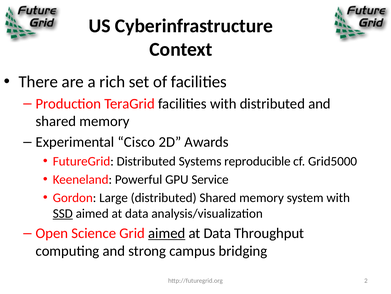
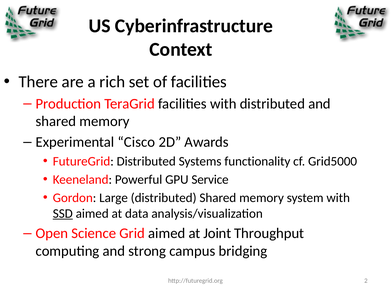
reproducible: reproducible -> functionality
aimed at (167, 233) underline: present -> none
Data at (217, 233): Data -> Joint
